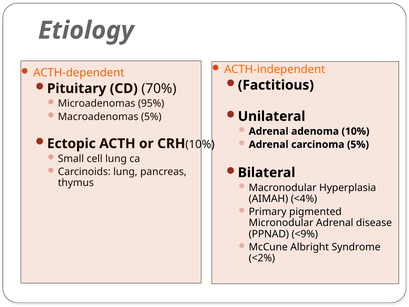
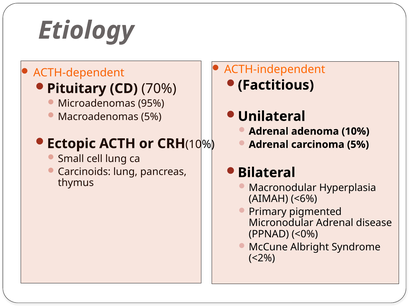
<4%: <4% -> <6%
<9%: <9% -> <0%
